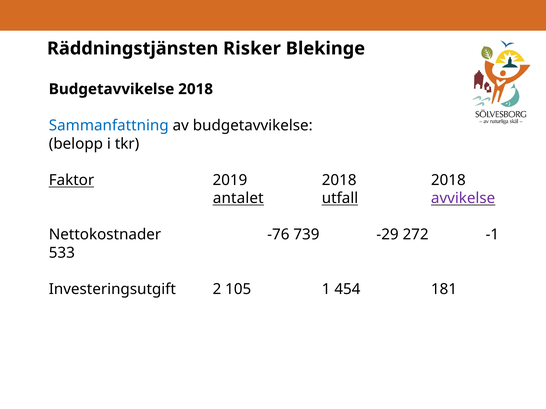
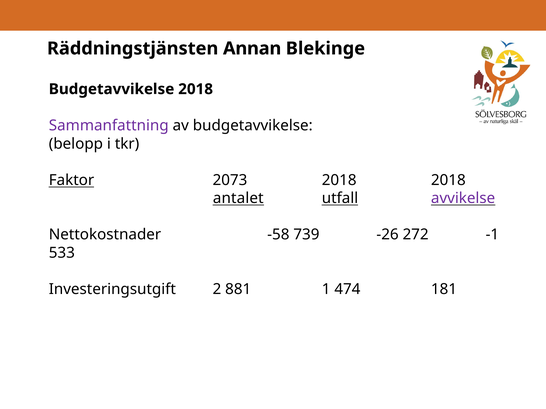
Risker: Risker -> Annan
Sammanfattning colour: blue -> purple
2019: 2019 -> 2073
-76: -76 -> -58
-29: -29 -> -26
105: 105 -> 881
454: 454 -> 474
